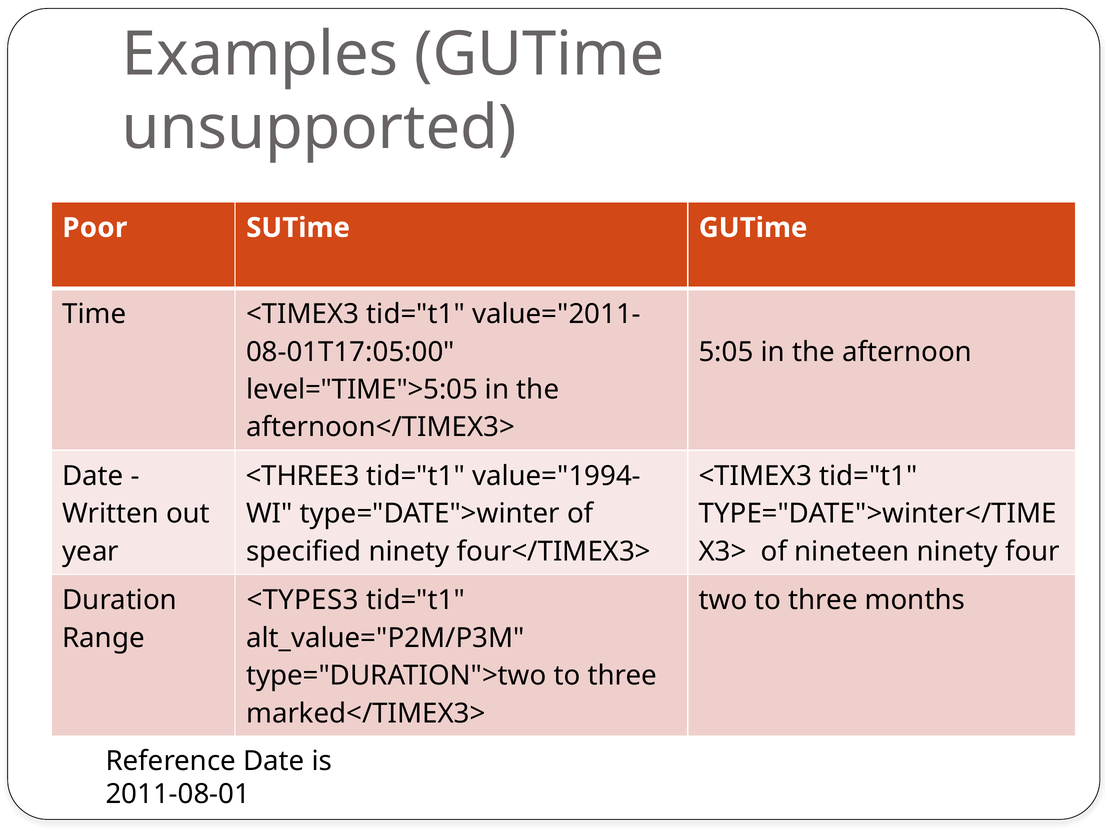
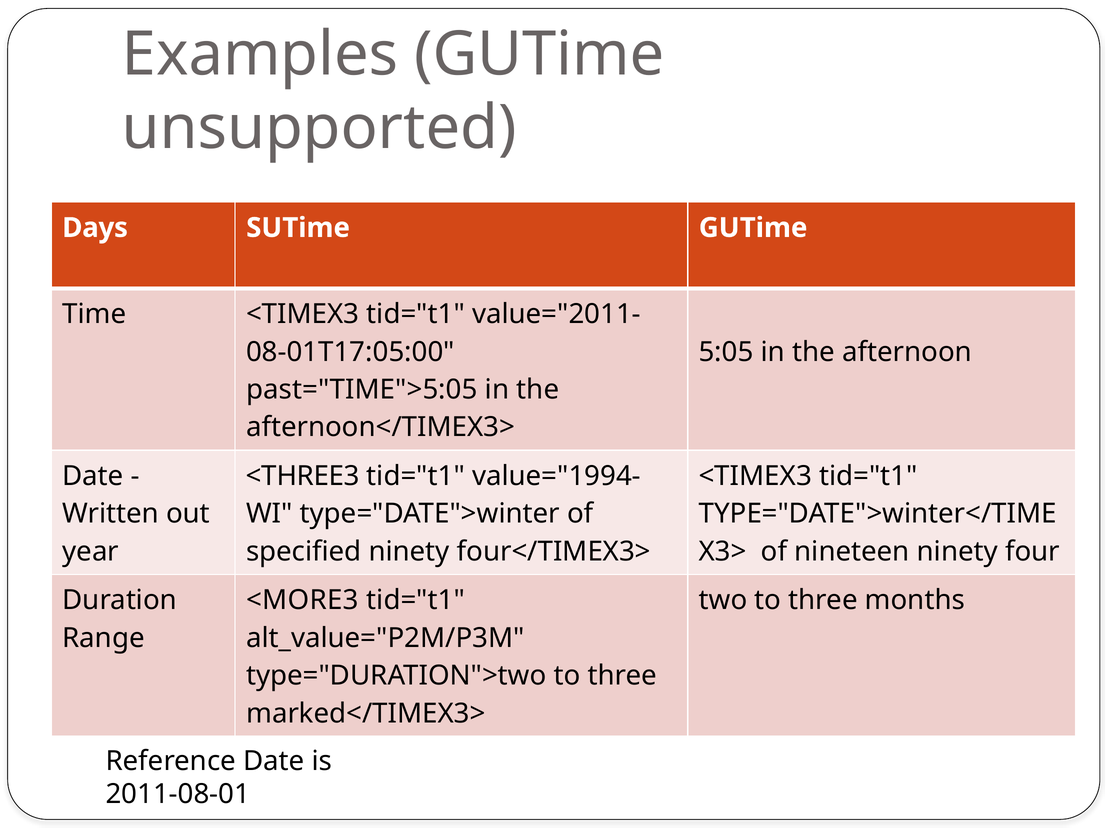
Poor: Poor -> Days
level="TIME">5:05: level="TIME">5:05 -> past="TIME">5:05
<TYPES3: <TYPES3 -> <MORE3
